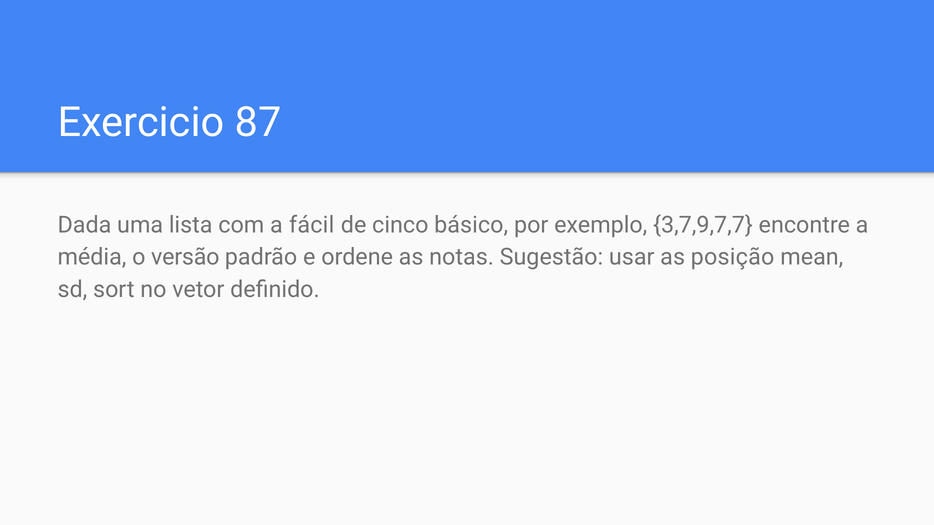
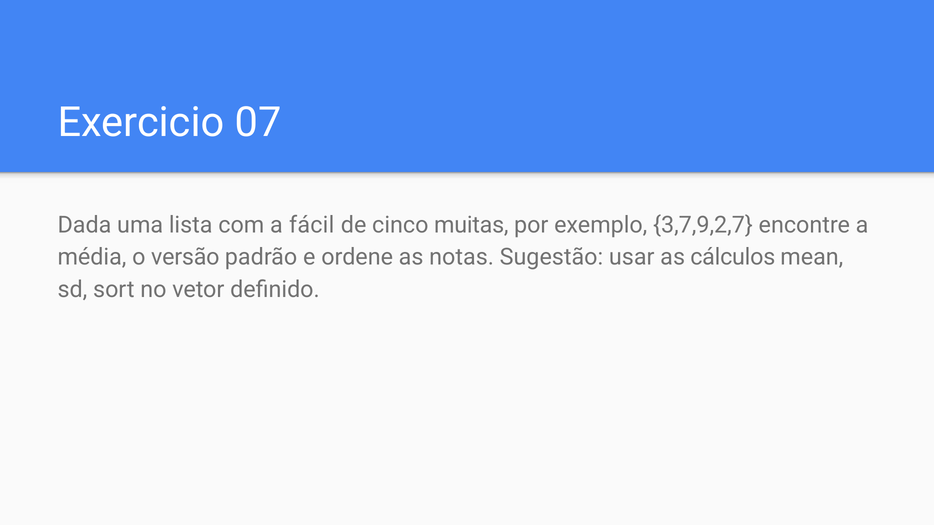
87: 87 -> 07
básico: básico -> muitas
3,7,9,7,7: 3,7,9,7,7 -> 3,7,9,2,7
posição: posição -> cálculos
